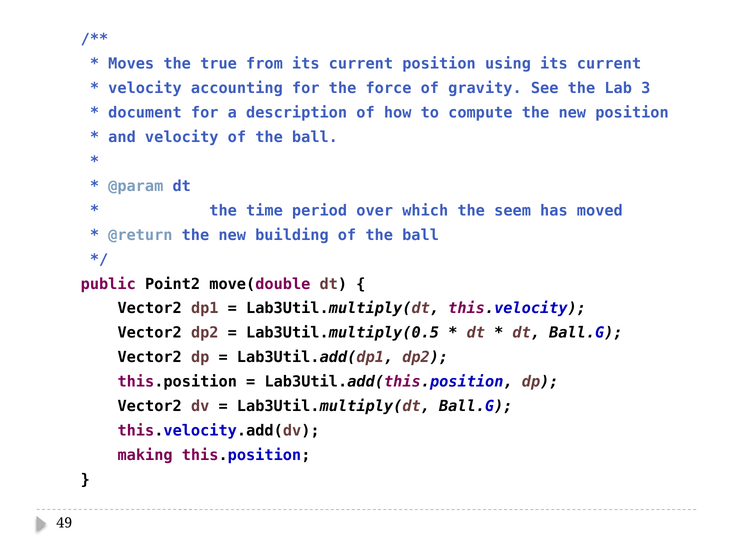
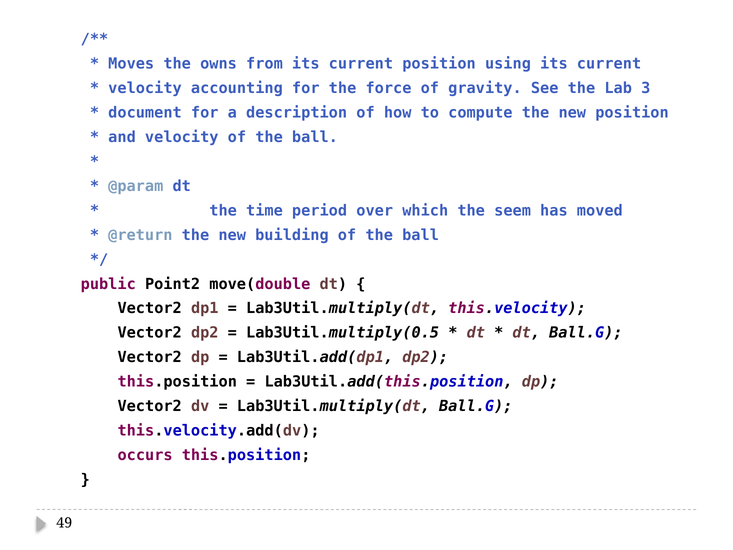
true: true -> owns
making: making -> occurs
